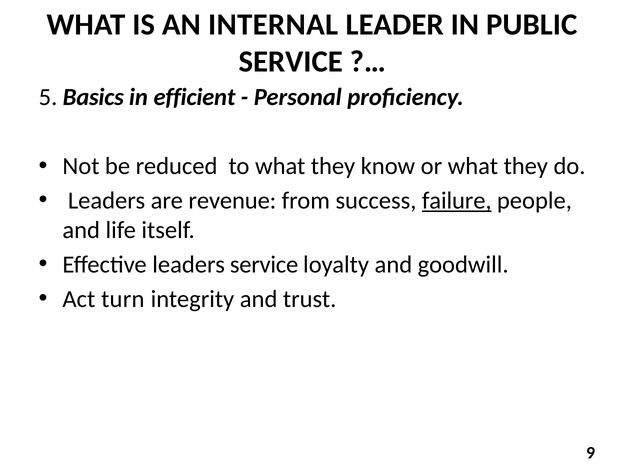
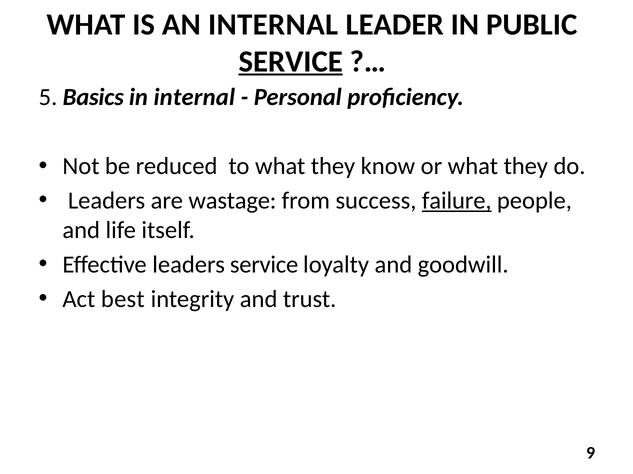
SERVICE at (291, 61) underline: none -> present
in efficient: efficient -> internal
revenue: revenue -> wastage
turn: turn -> best
